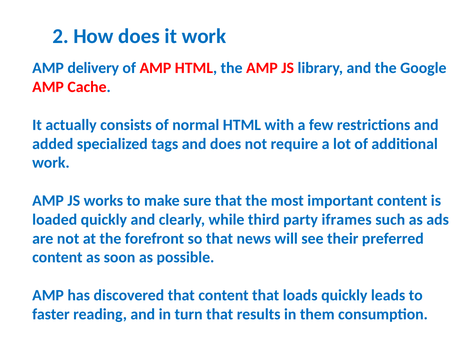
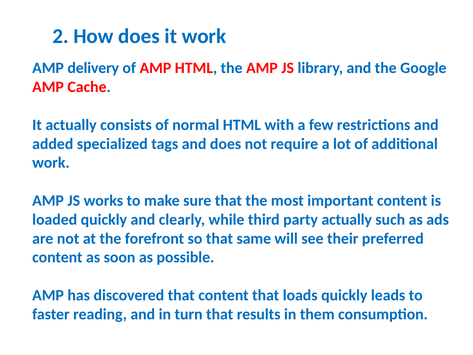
party iframes: iframes -> actually
news: news -> same
